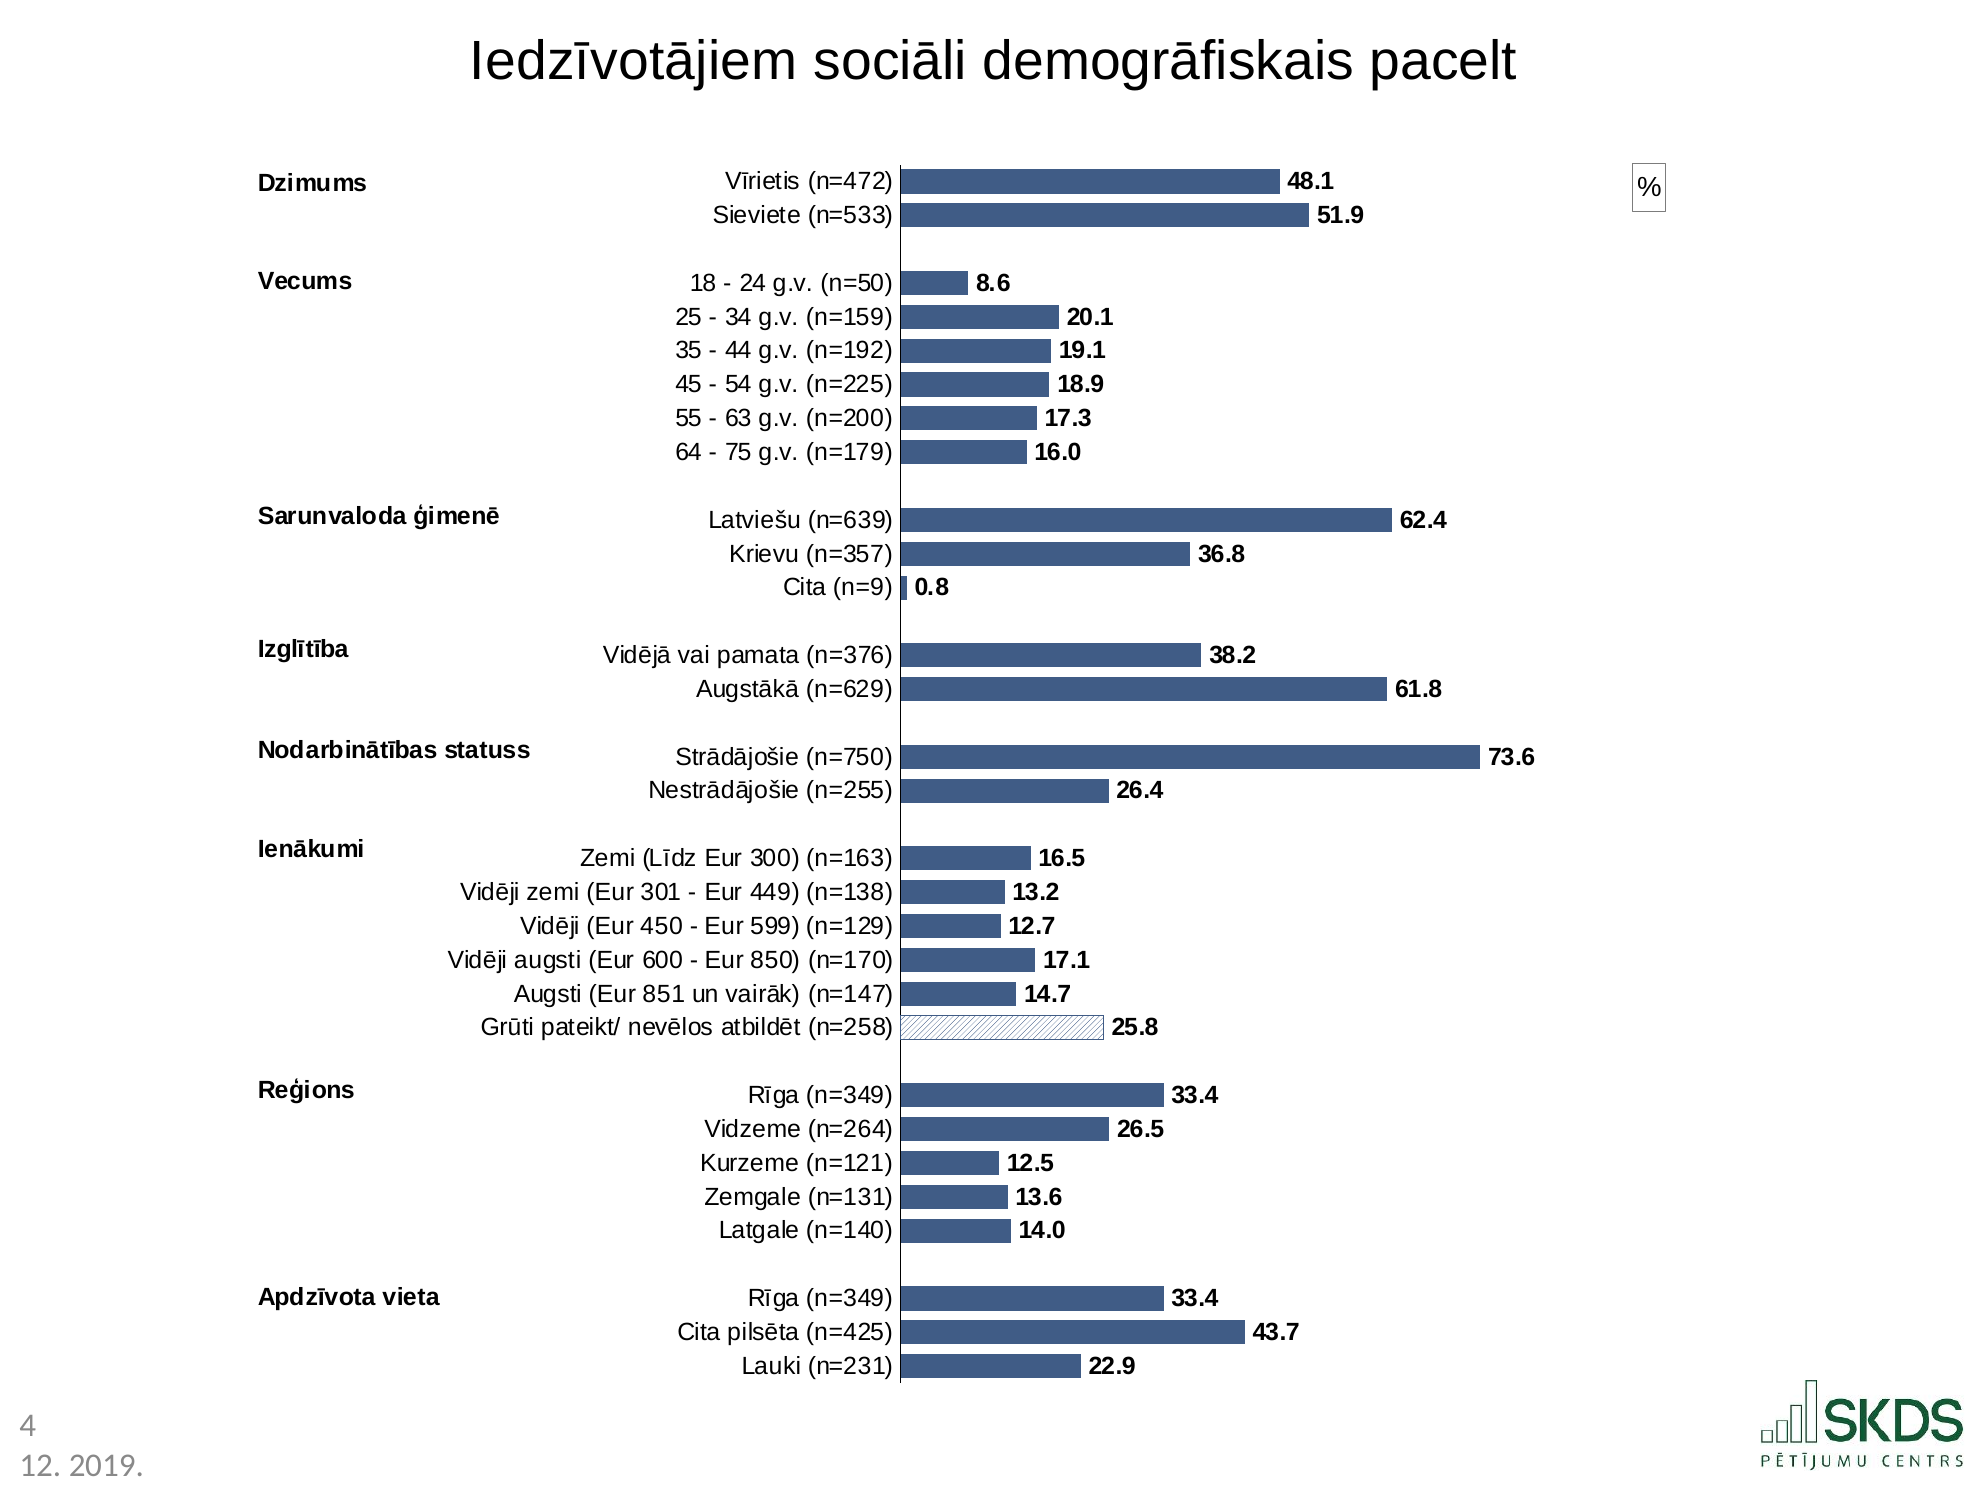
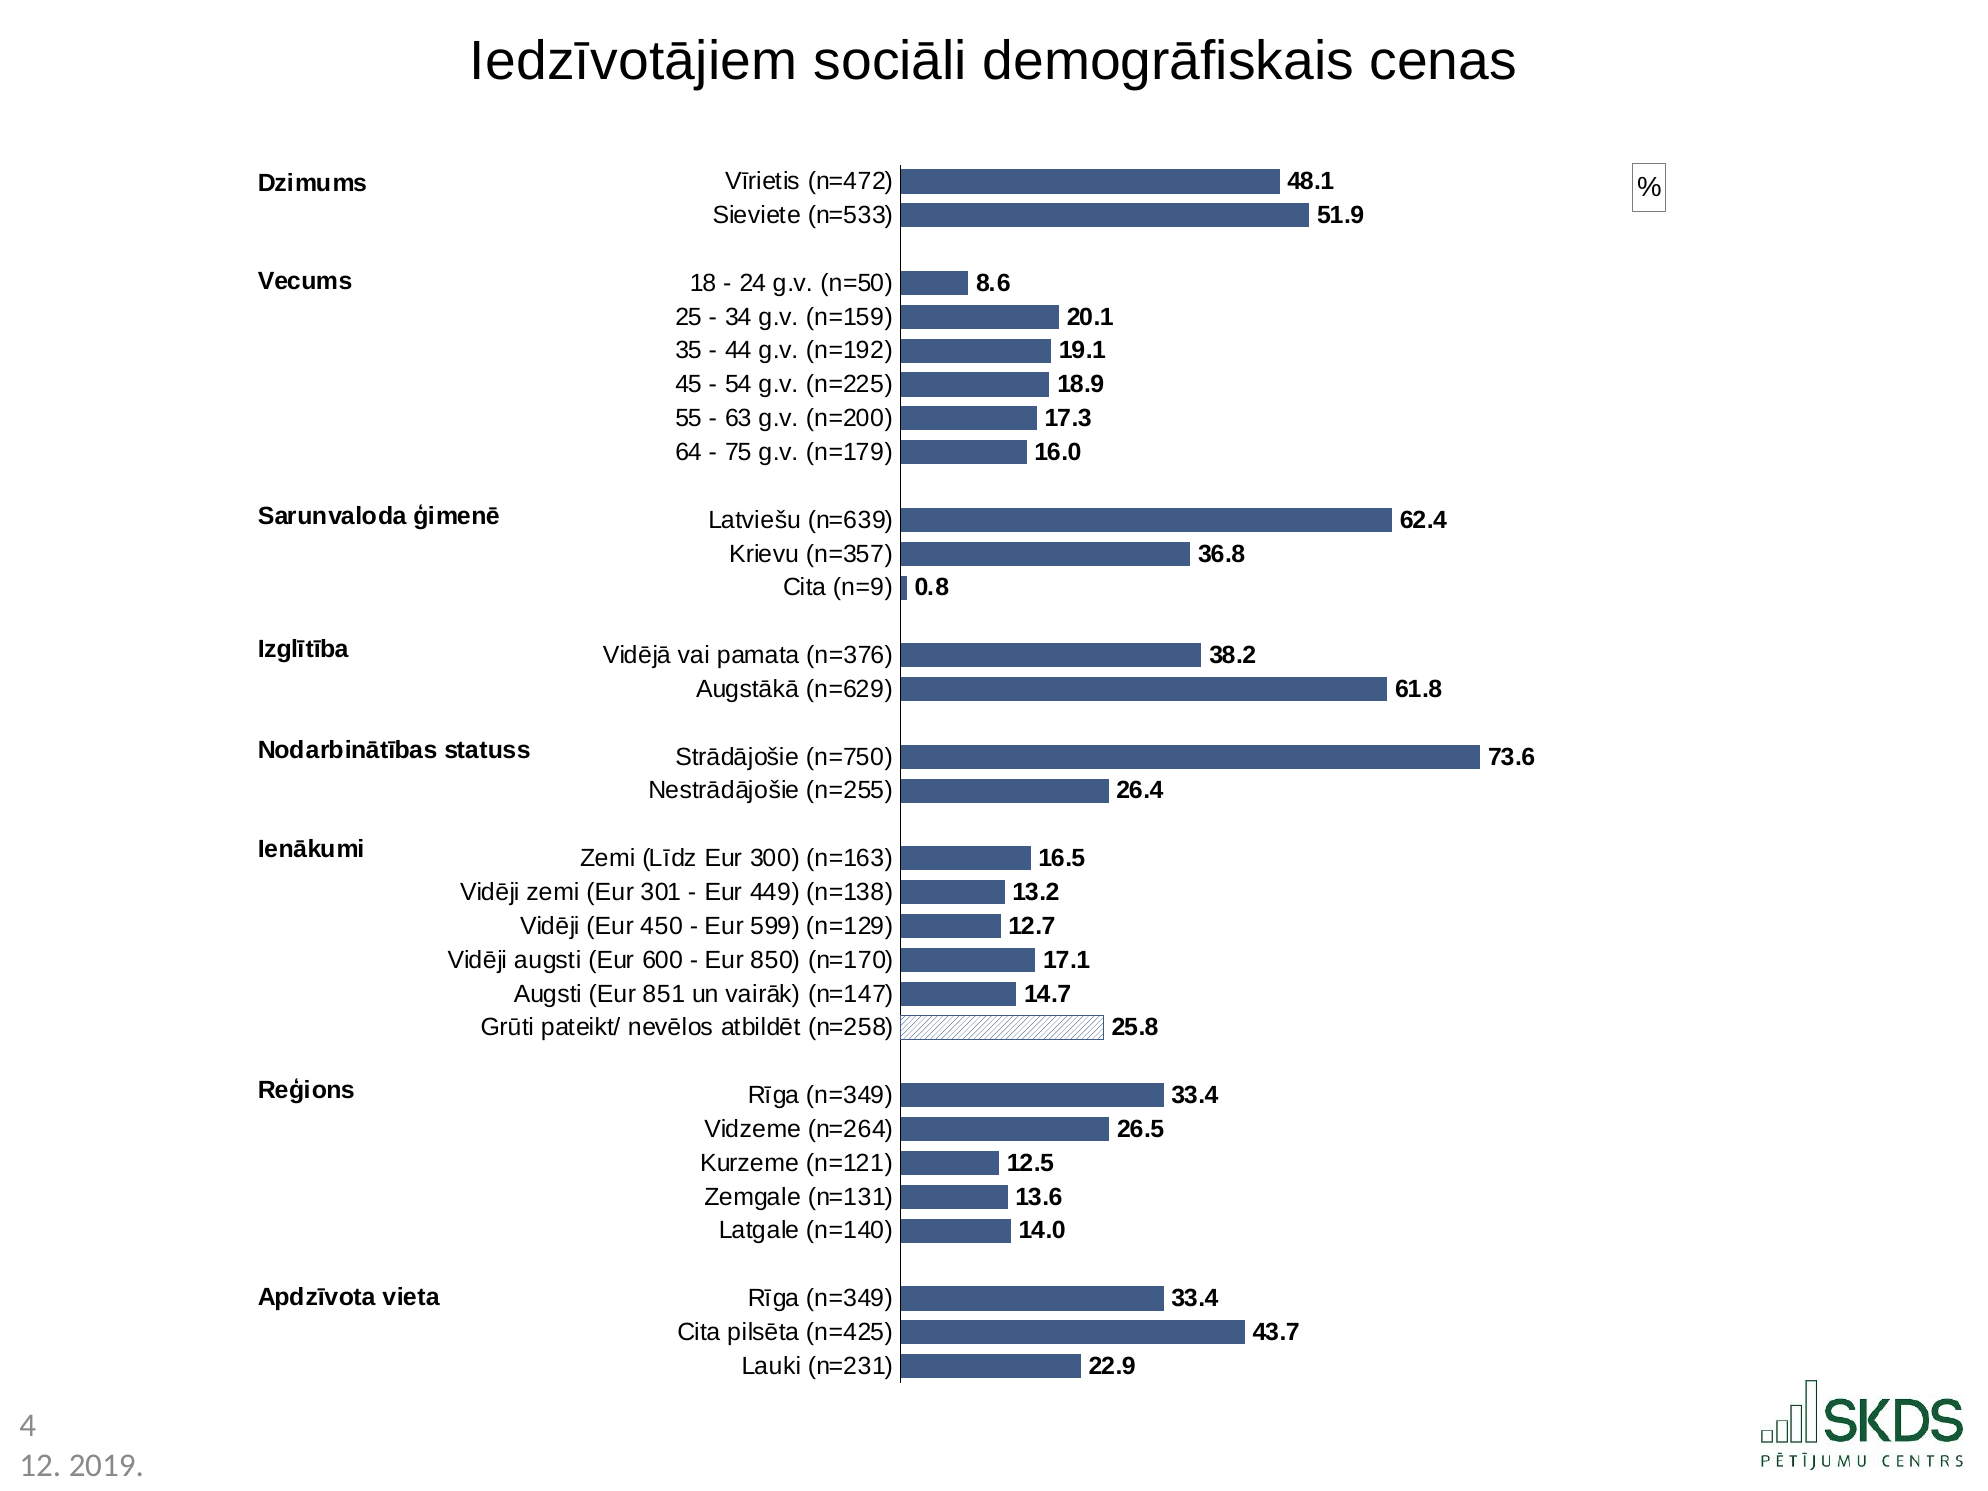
pacelt: pacelt -> cenas
